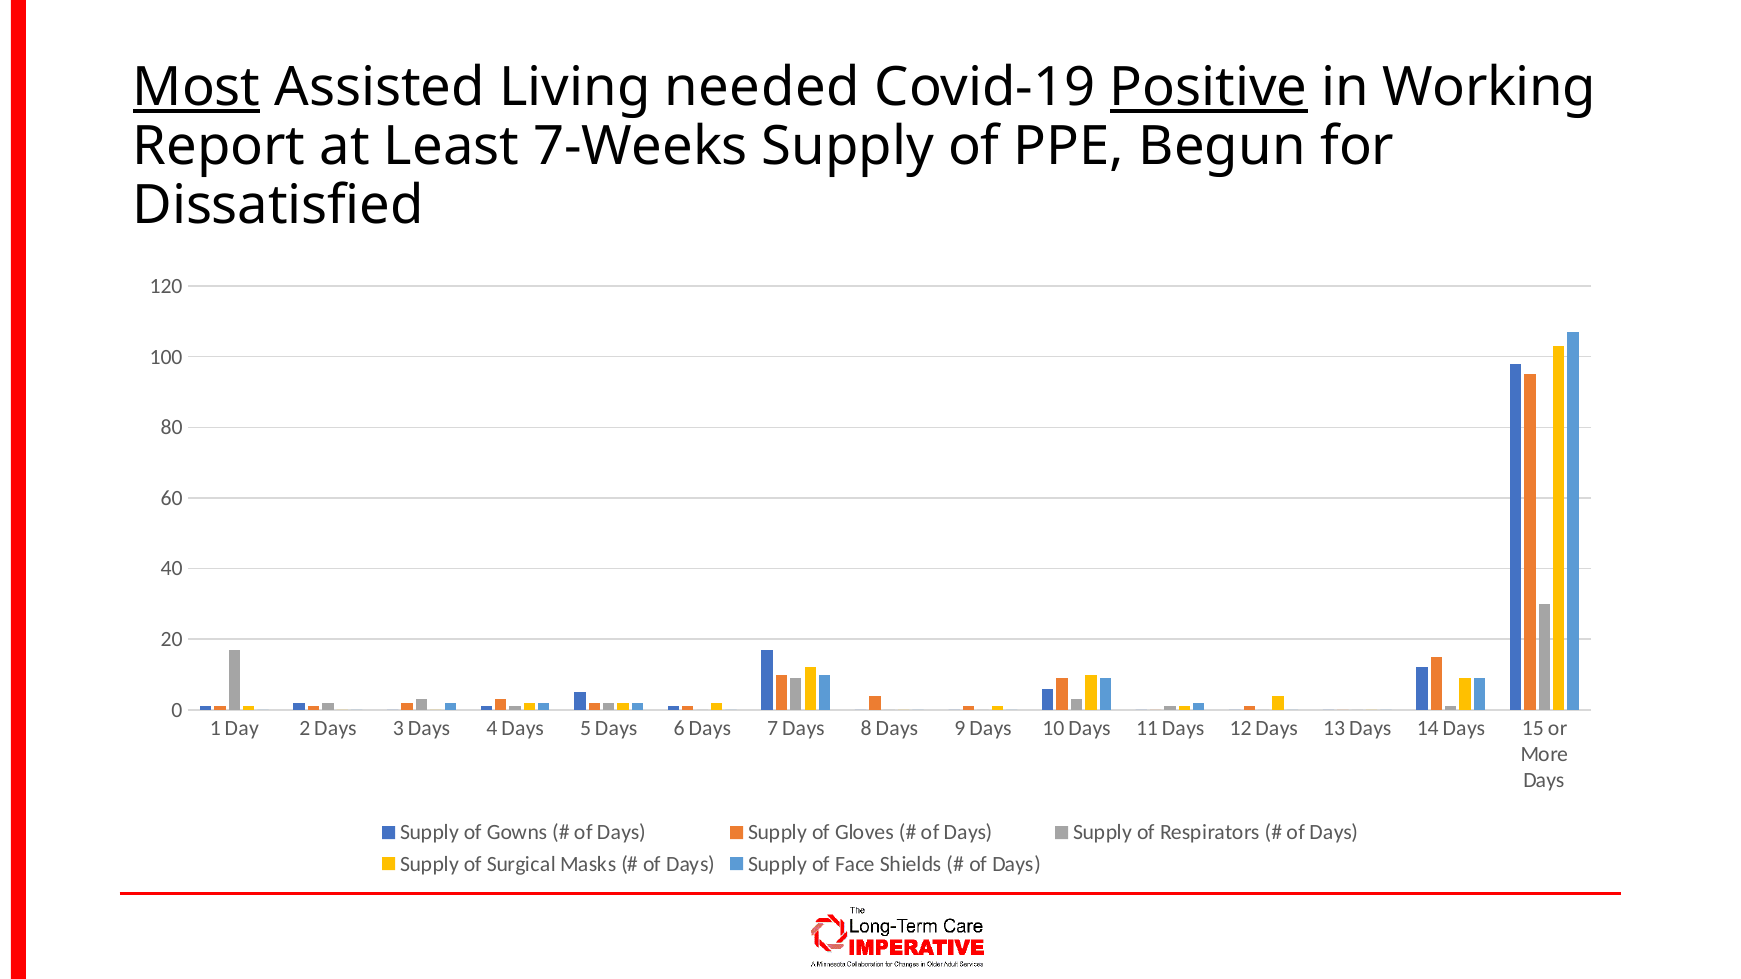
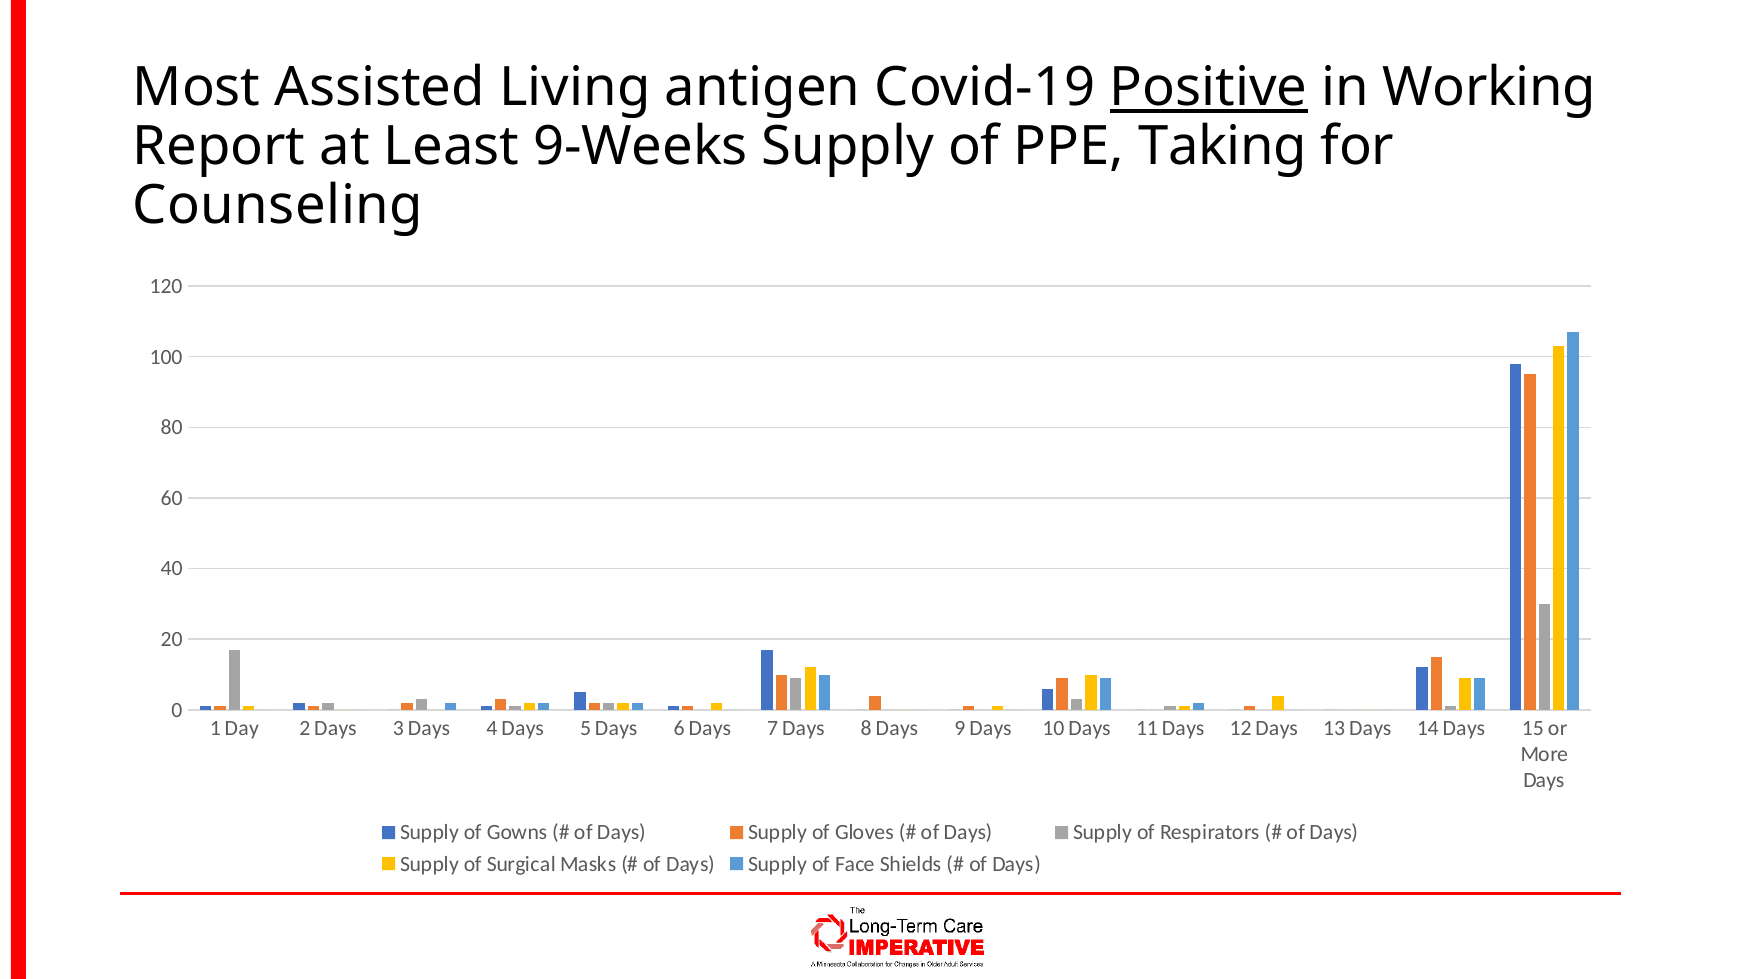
Most underline: present -> none
needed: needed -> antigen
7-Weeks: 7-Weeks -> 9-Weeks
Begun: Begun -> Taking
Dissatisfied: Dissatisfied -> Counseling
